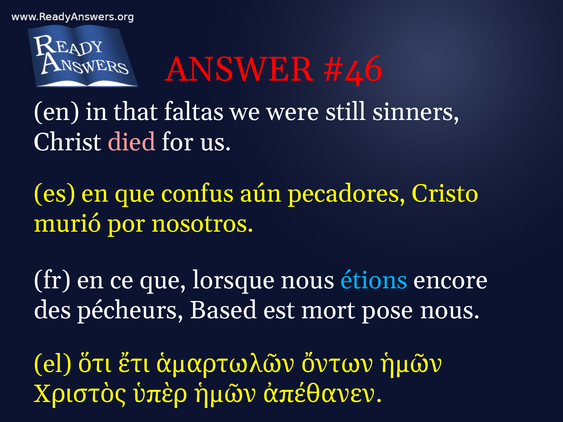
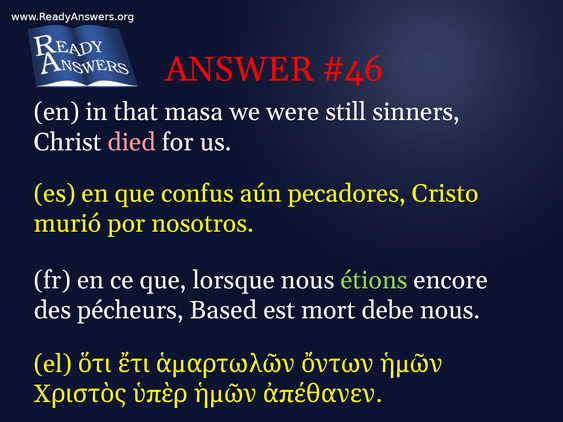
faltas: faltas -> masa
étions colour: light blue -> light green
pose: pose -> debe
